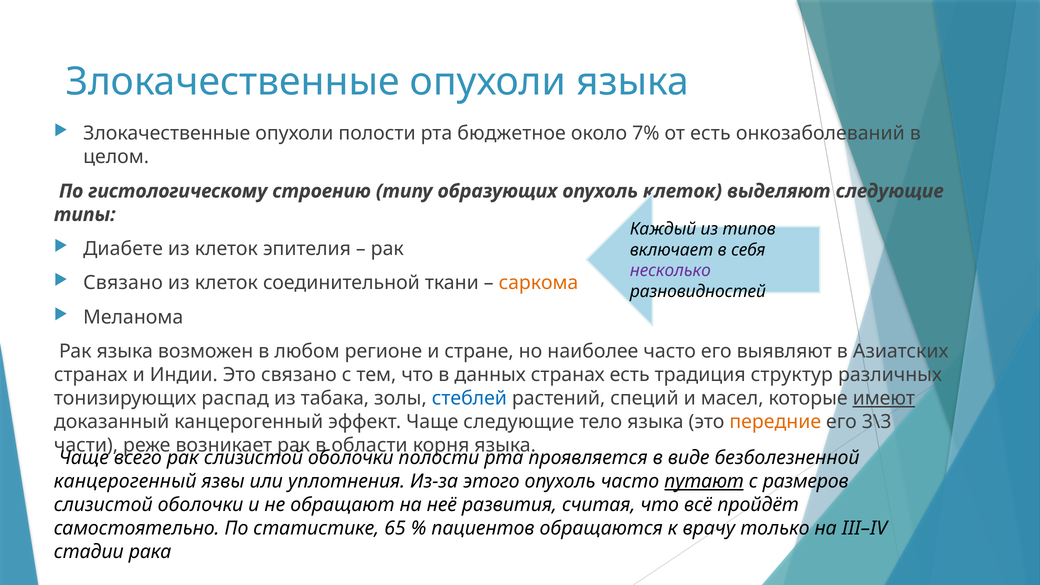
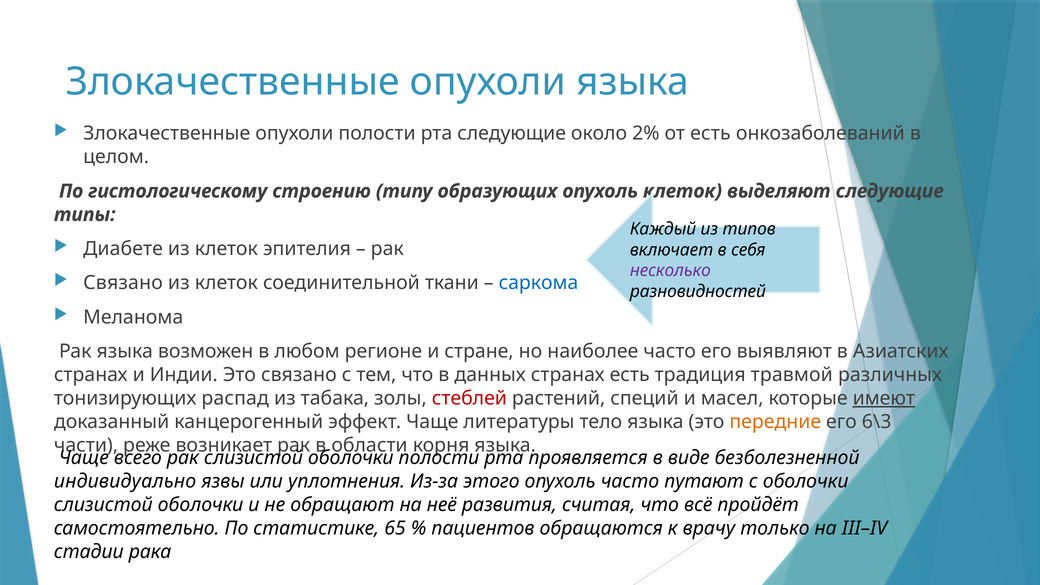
рта бюджетное: бюджетное -> следующие
7%: 7% -> 2%
саркома colour: orange -> blue
структур: структур -> травмой
стеблей colour: blue -> red
Чаще следующие: следующие -> литературы
3\3: 3\3 -> 6\3
канцерогенный at (125, 481): канцерогенный -> индивидуально
путают underline: present -> none
с размеров: размеров -> оболочки
